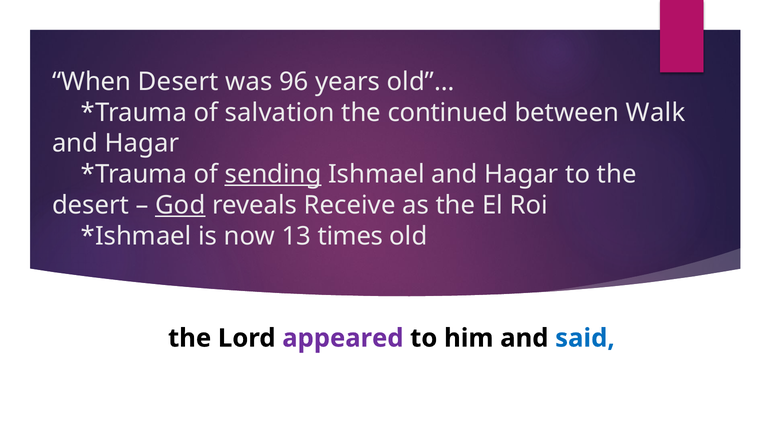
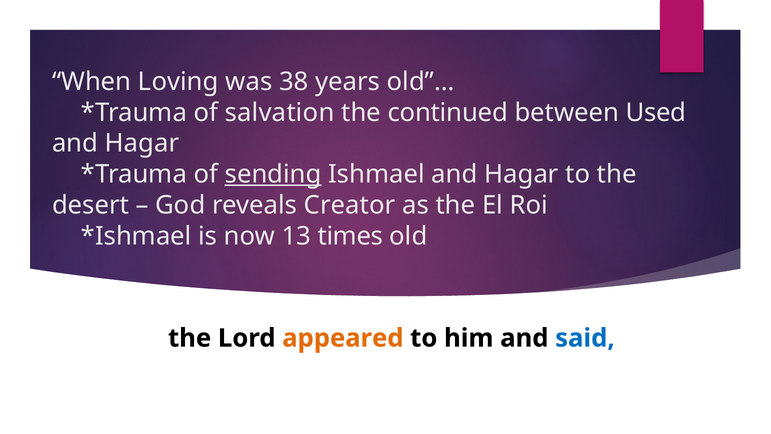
When Desert: Desert -> Loving
96: 96 -> 38
Walk: Walk -> Used
God underline: present -> none
Receive: Receive -> Creator
appeared colour: purple -> orange
